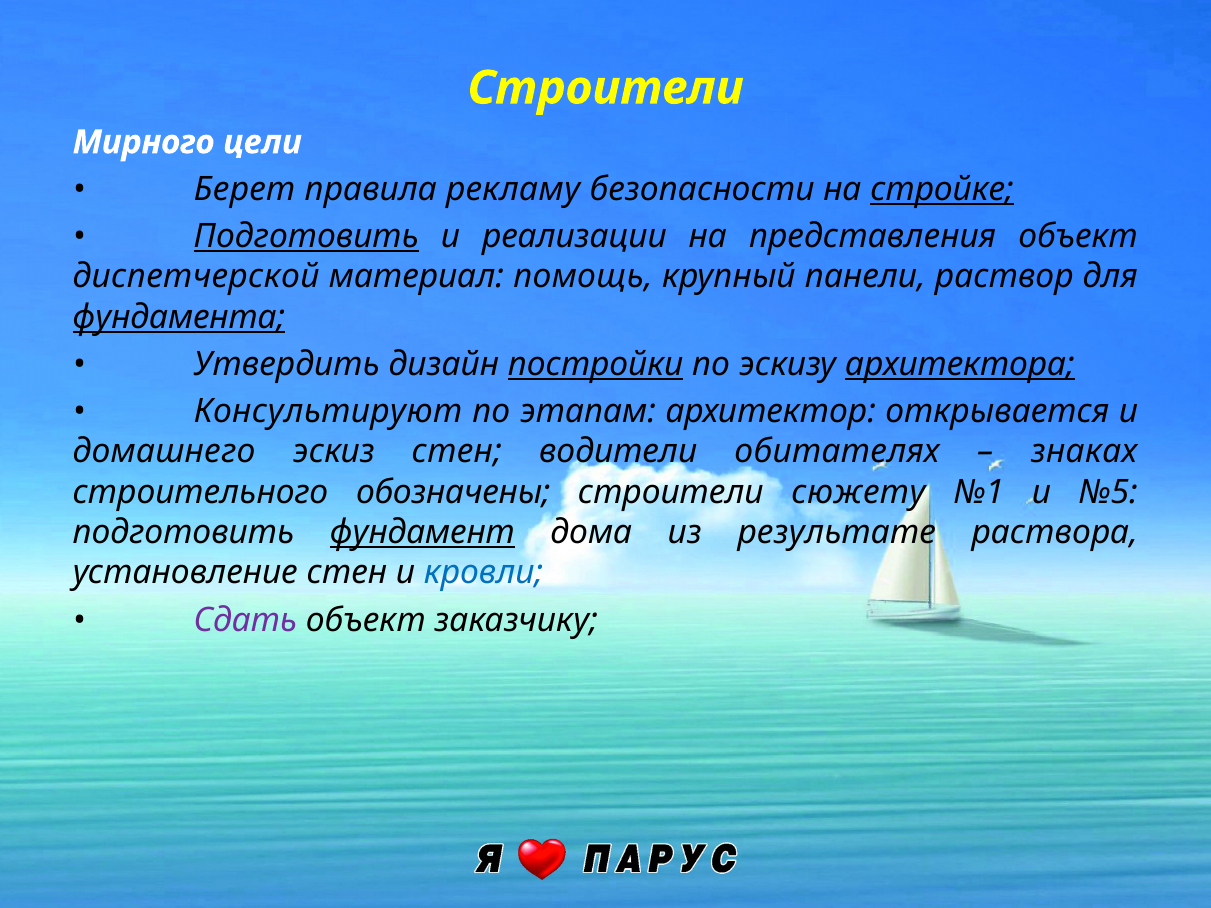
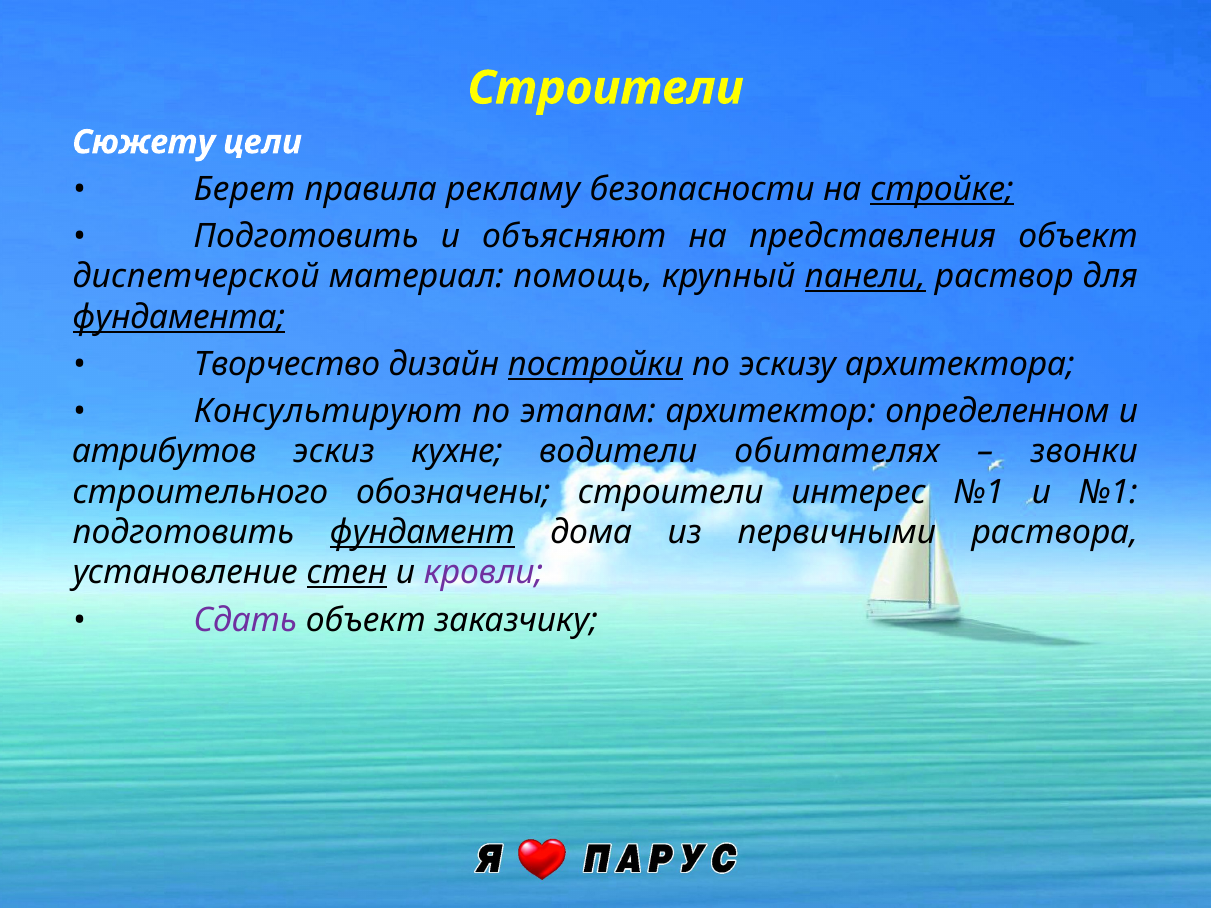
Мирного: Мирного -> Сюжету
Подготовить at (306, 236) underline: present -> none
реализации: реализации -> объясняют
панели underline: none -> present
Утвердить: Утвердить -> Творчество
архитектора underline: present -> none
открывается: открывается -> определенном
домашнего: домашнего -> атрибутов
эскиз стен: стен -> кухне
знаках: знаках -> звонки
сюжету: сюжету -> интерес
и №5: №5 -> №1
результате: результате -> первичными
стен at (347, 573) underline: none -> present
кровли colour: blue -> purple
